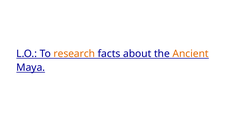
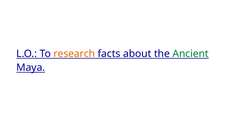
Ancient colour: orange -> green
